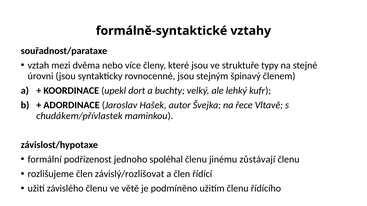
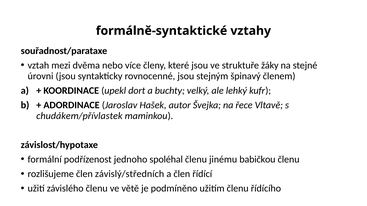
typy: typy -> žáky
zůstávají: zůstávají -> babičkou
závislý/rozlišovat: závislý/rozlišovat -> závislý/středních
